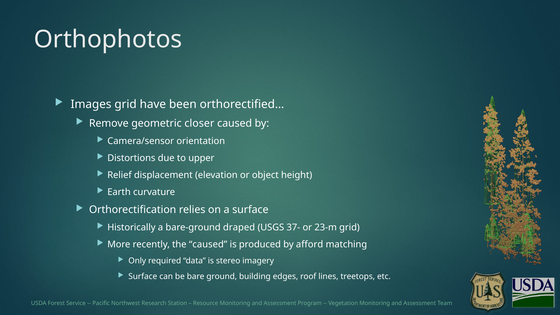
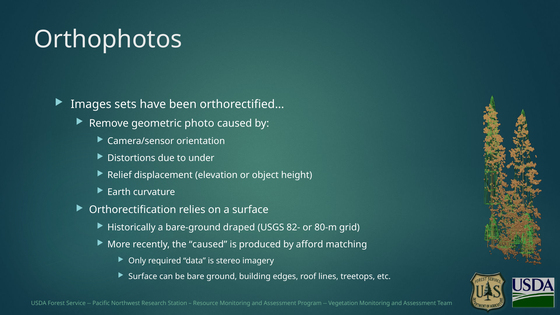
Images grid: grid -> sets
closer: closer -> photo
upper: upper -> under
37-: 37- -> 82-
23-m: 23-m -> 80-m
